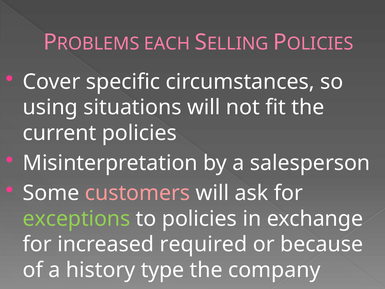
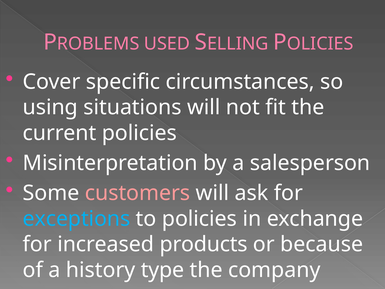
EACH: EACH -> USED
exceptions colour: light green -> light blue
required: required -> products
